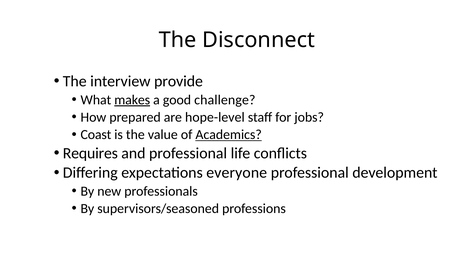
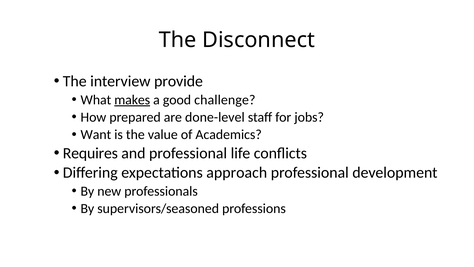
hope-level: hope-level -> done-level
Coast: Coast -> Want
Academics underline: present -> none
everyone: everyone -> approach
